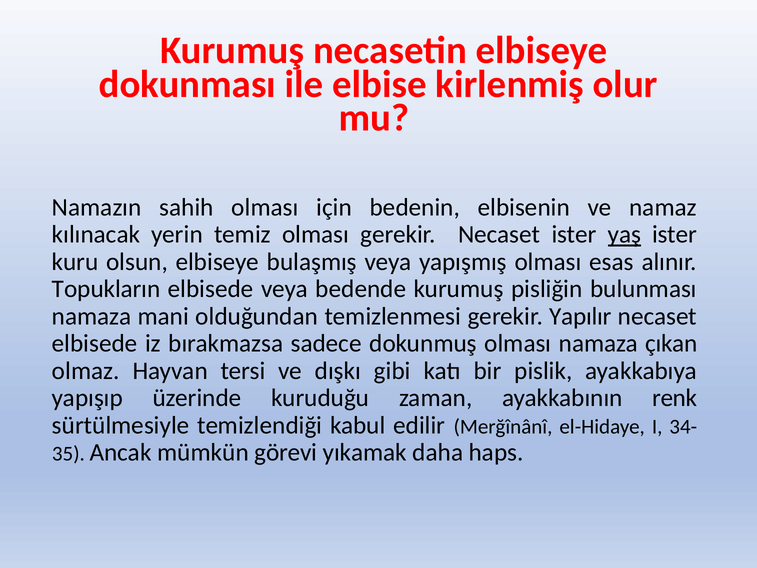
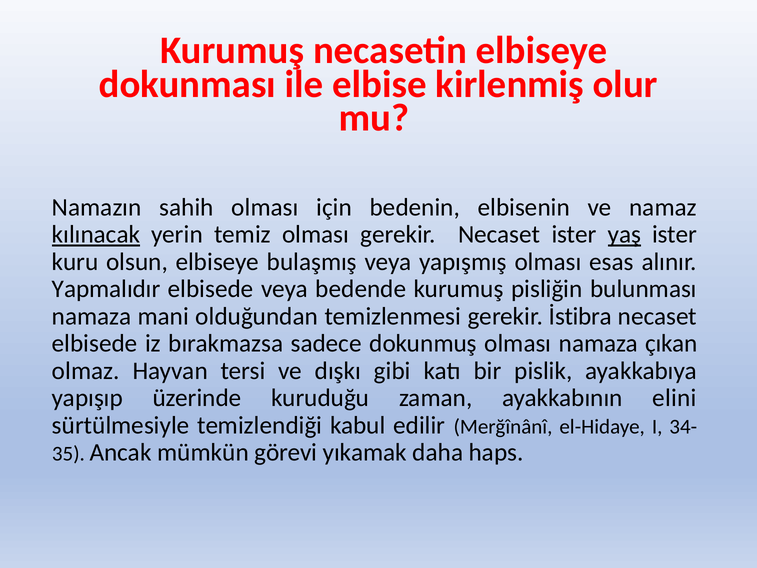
kılınacak underline: none -> present
Topukların: Topukların -> Yapmalıdır
Yapılır: Yapılır -> İstibra
renk: renk -> elini
